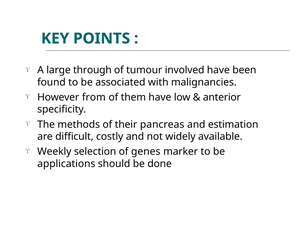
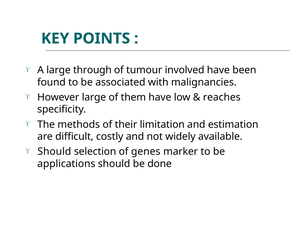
However from: from -> large
anterior: anterior -> reaches
pancreas: pancreas -> limitation
Weekly at (54, 152): Weekly -> Should
